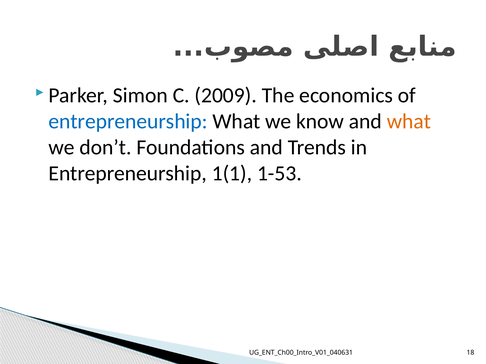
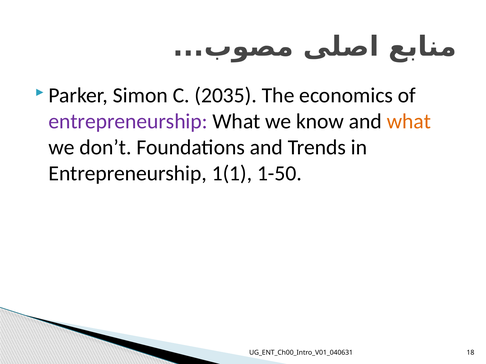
2009: 2009 -> 2035
entrepreneurship at (128, 122) colour: blue -> purple
1-53: 1-53 -> 1-50
